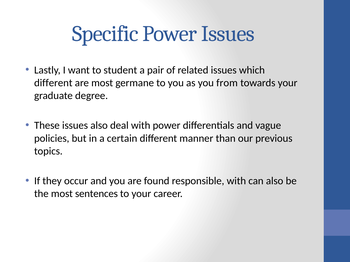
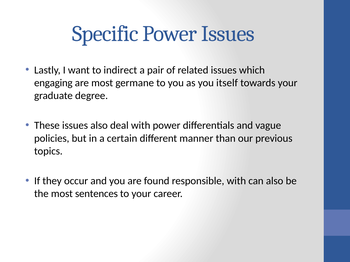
student: student -> indirect
different at (53, 83): different -> engaging
from: from -> itself
